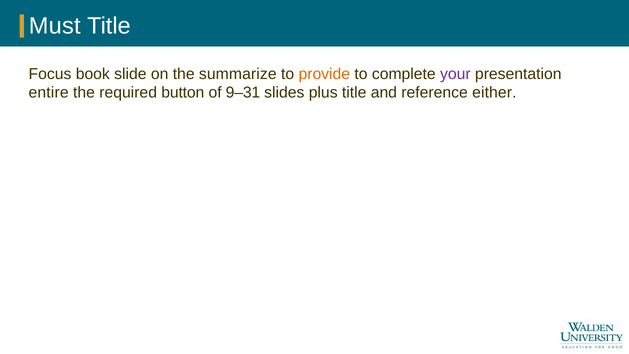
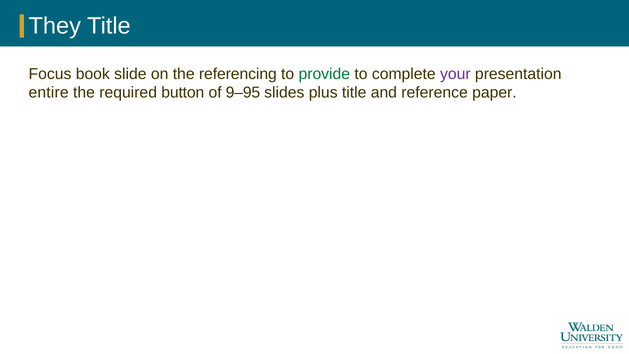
Must: Must -> They
summarize: summarize -> referencing
provide colour: orange -> green
9–31: 9–31 -> 9–95
either: either -> paper
